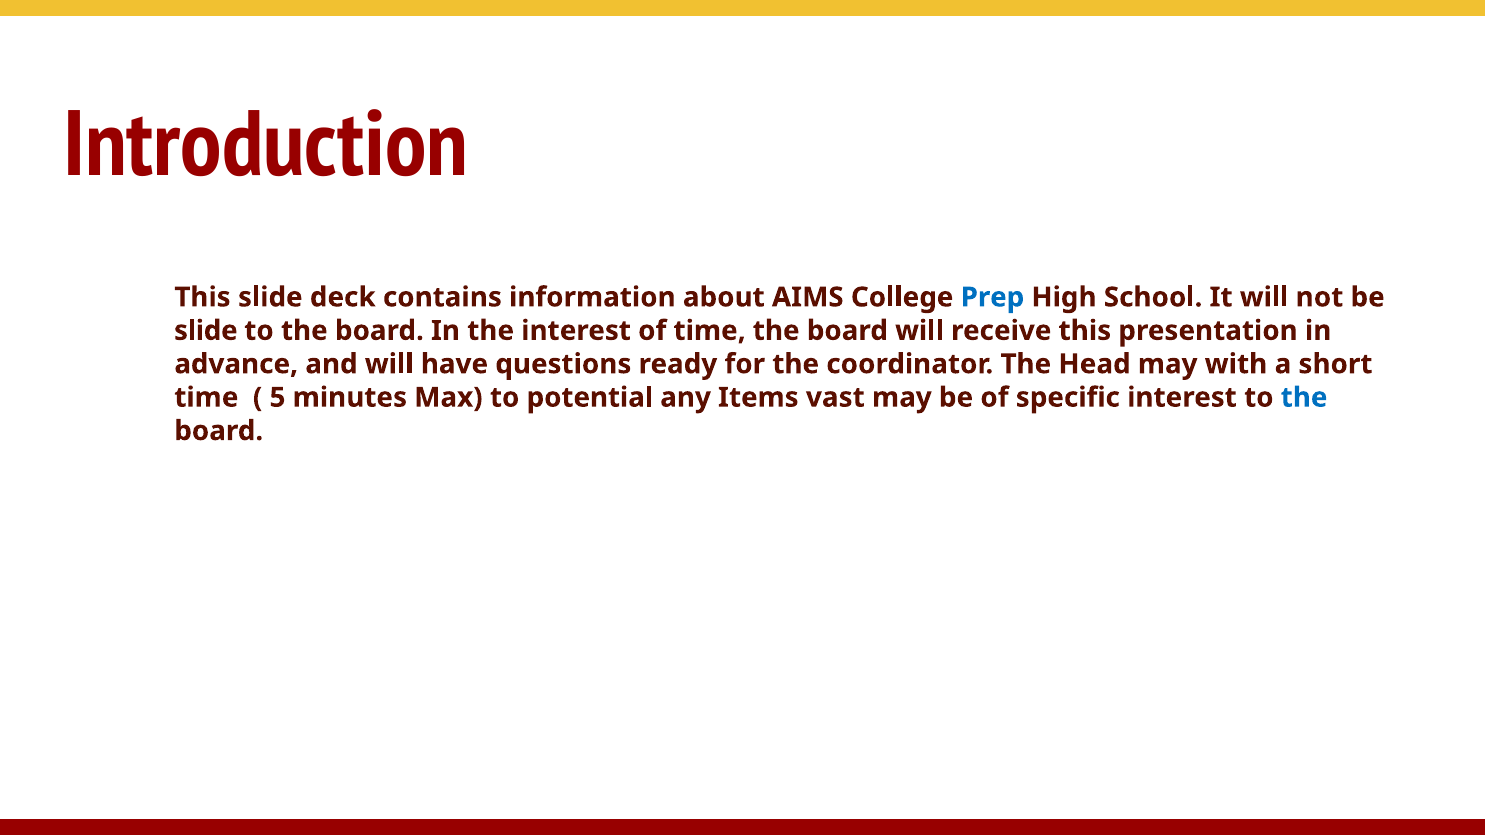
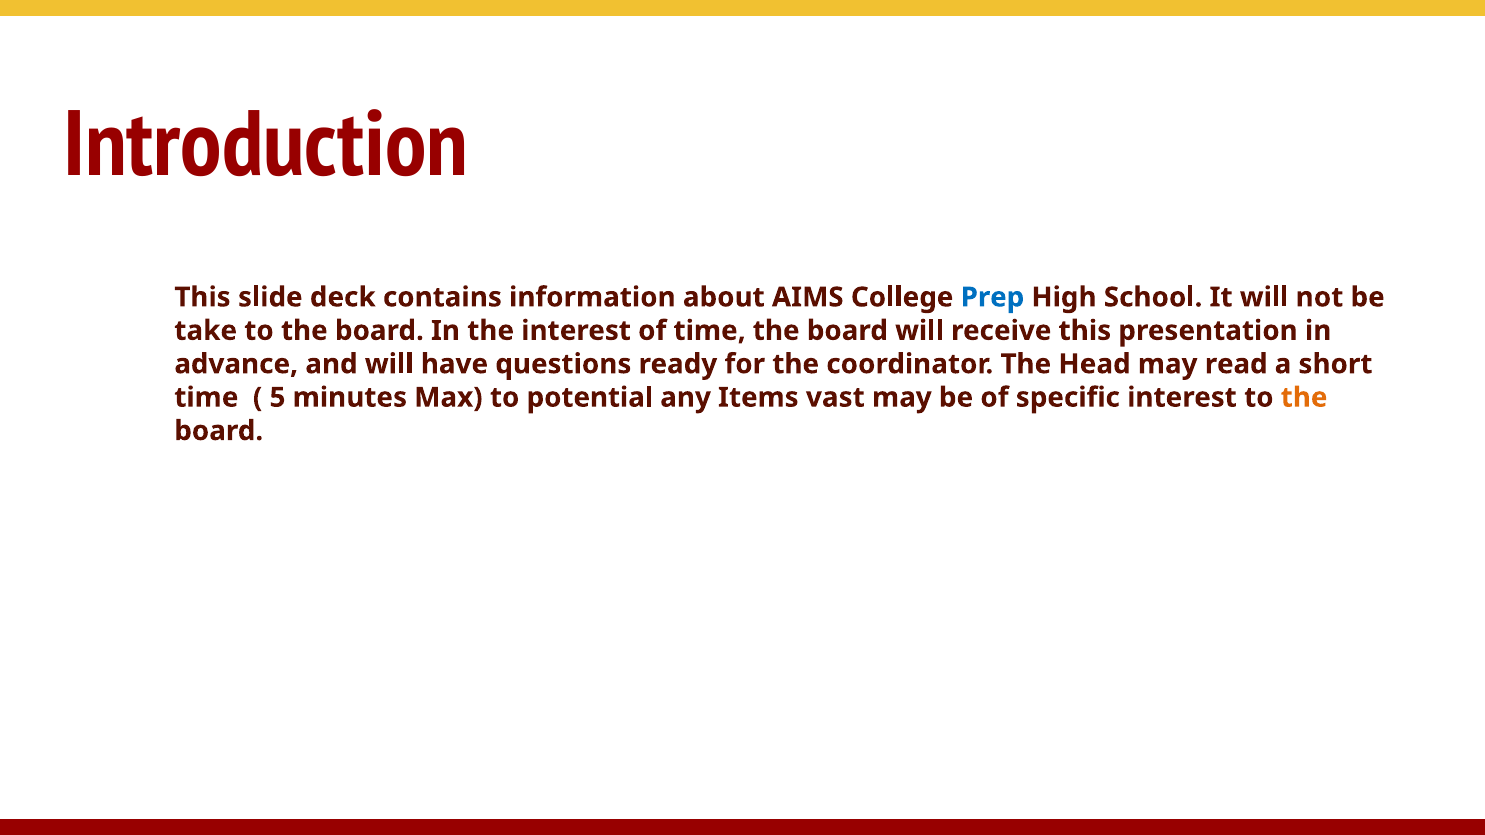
slide at (206, 331): slide -> take
with: with -> read
the at (1304, 398) colour: blue -> orange
